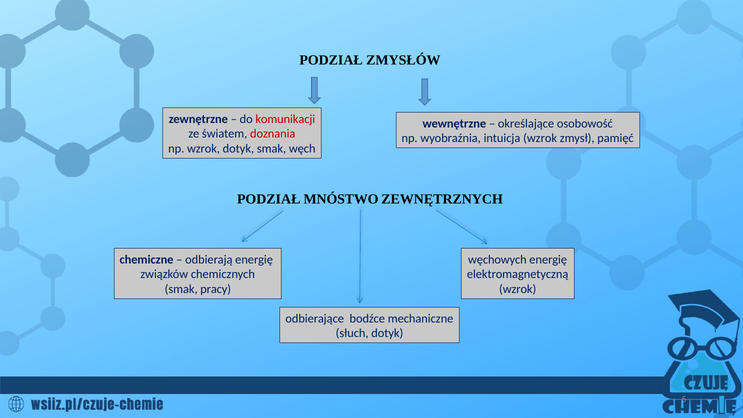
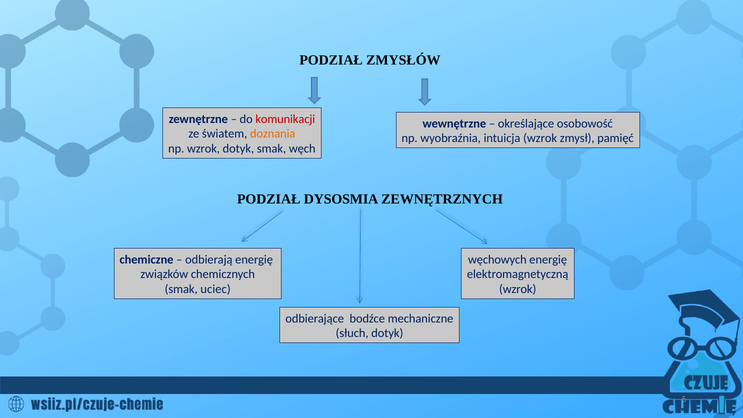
doznania colour: red -> orange
MNÓSTWO: MNÓSTWO -> DYSOSMIA
pracy: pracy -> uciec
